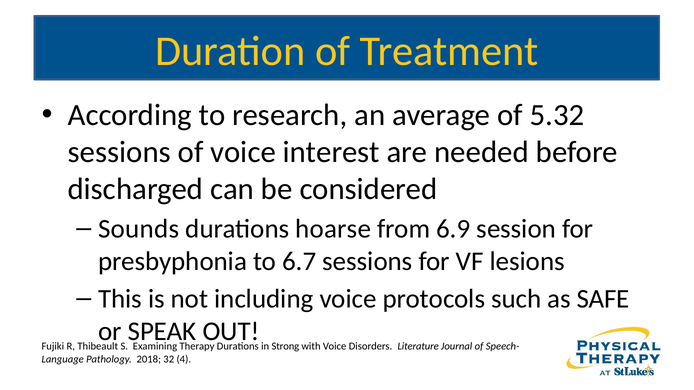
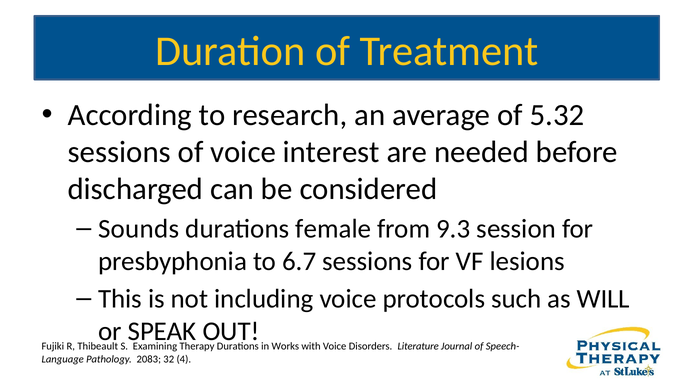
hoarse: hoarse -> female
6.9: 6.9 -> 9.3
SAFE: SAFE -> WILL
Strong: Strong -> Works
2018: 2018 -> 2083
